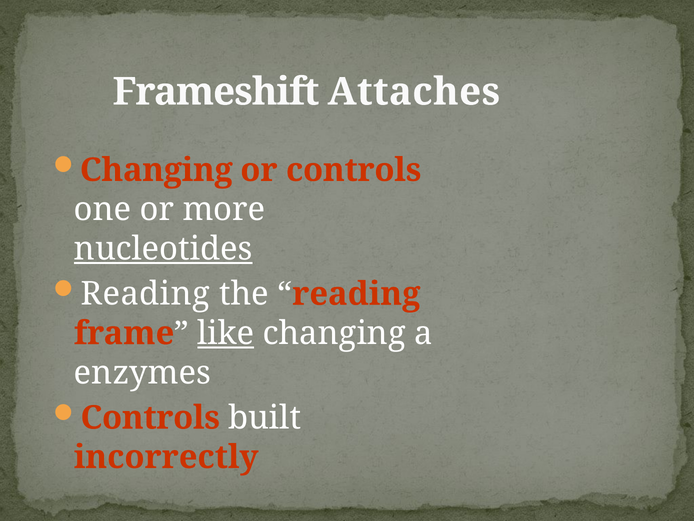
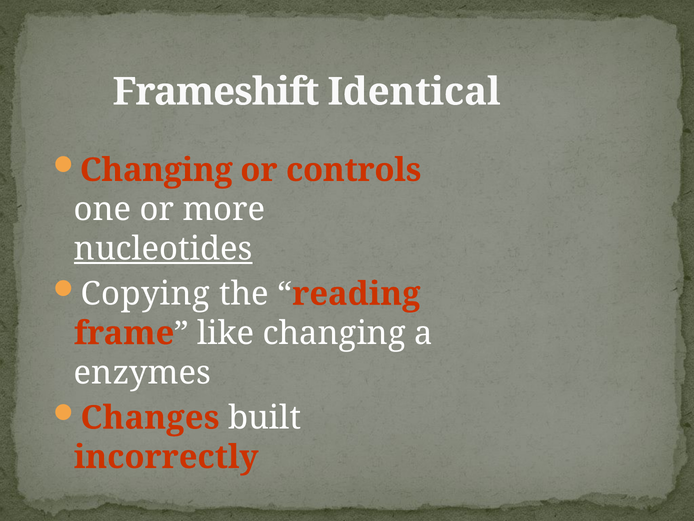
Attaches: Attaches -> Identical
Reading at (145, 294): Reading -> Copying
like underline: present -> none
Controls at (150, 417): Controls -> Changes
